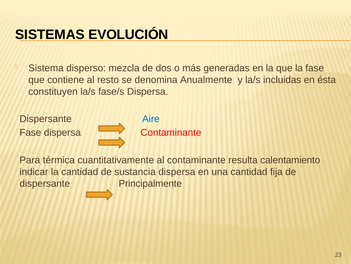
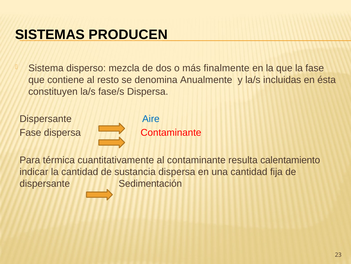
EVOLUCIÓN: EVOLUCIÓN -> PRODUCEN
generadas: generadas -> finalmente
Principalmente: Principalmente -> Sedimentación
